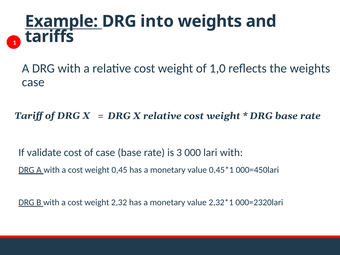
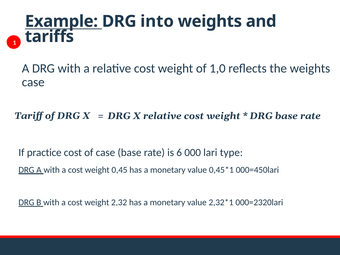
validate: validate -> practice
3: 3 -> 6
lari with: with -> type
